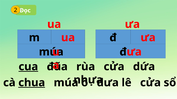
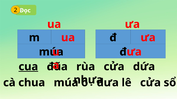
chua underline: present -> none
